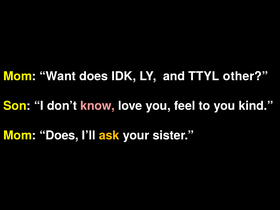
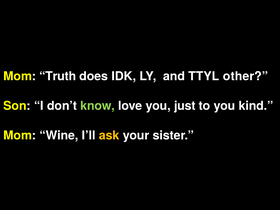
Want: Want -> Truth
know colour: pink -> light green
feel: feel -> just
Mom Does: Does -> Wine
